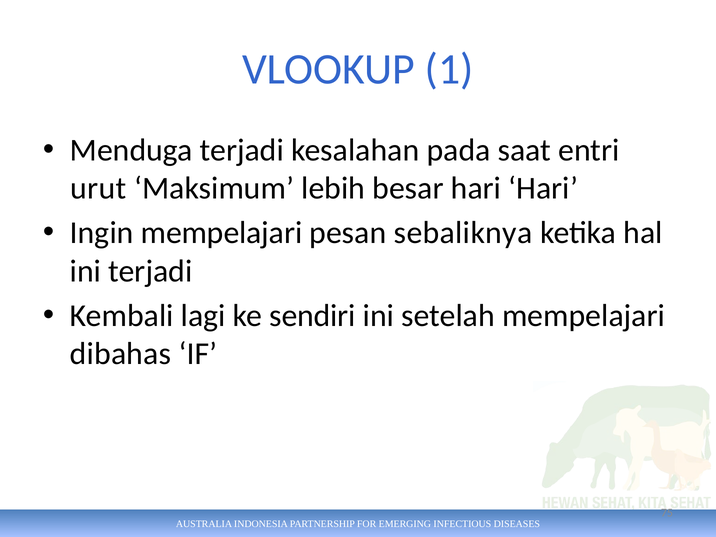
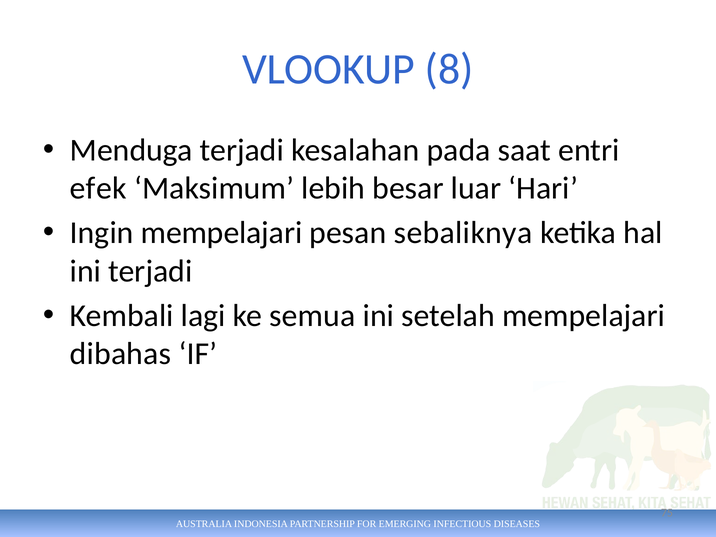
1: 1 -> 8
urut: urut -> efek
besar hari: hari -> luar
sendiri: sendiri -> semua
